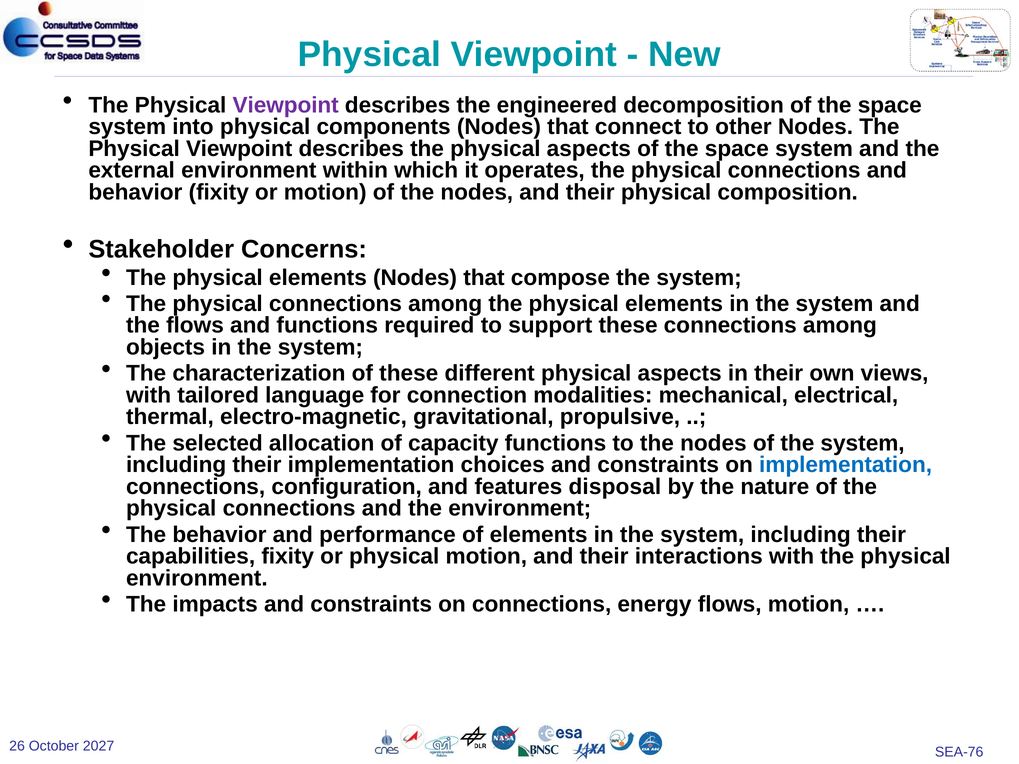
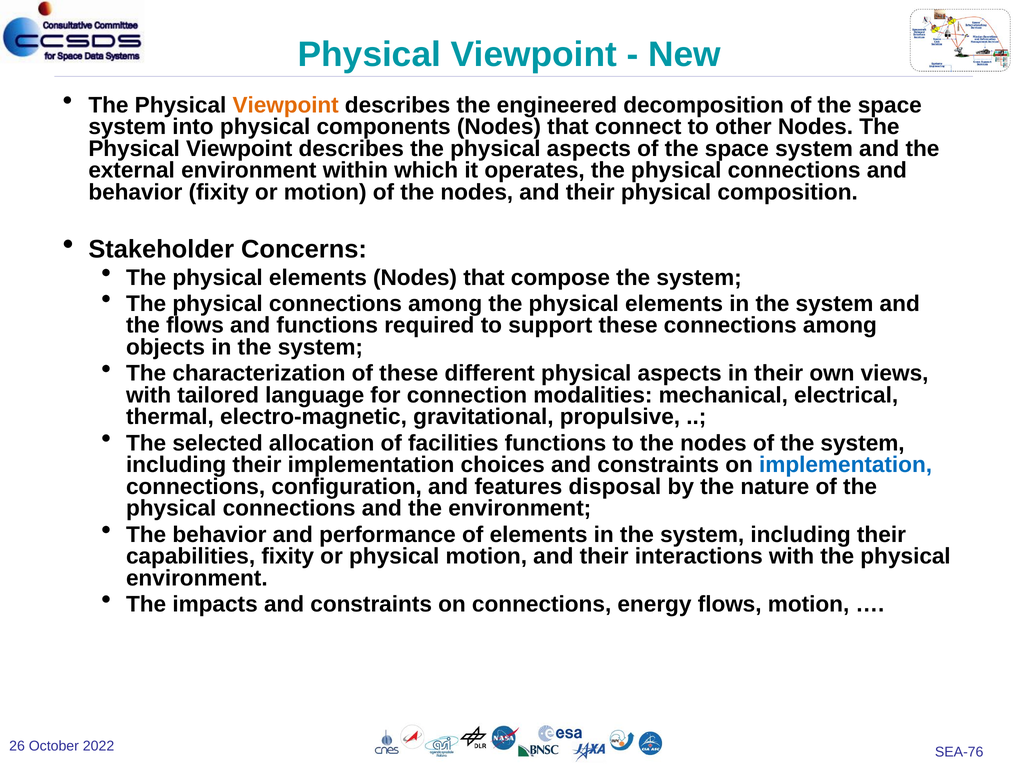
Viewpoint at (286, 105) colour: purple -> orange
capacity: capacity -> facilities
2027: 2027 -> 2022
